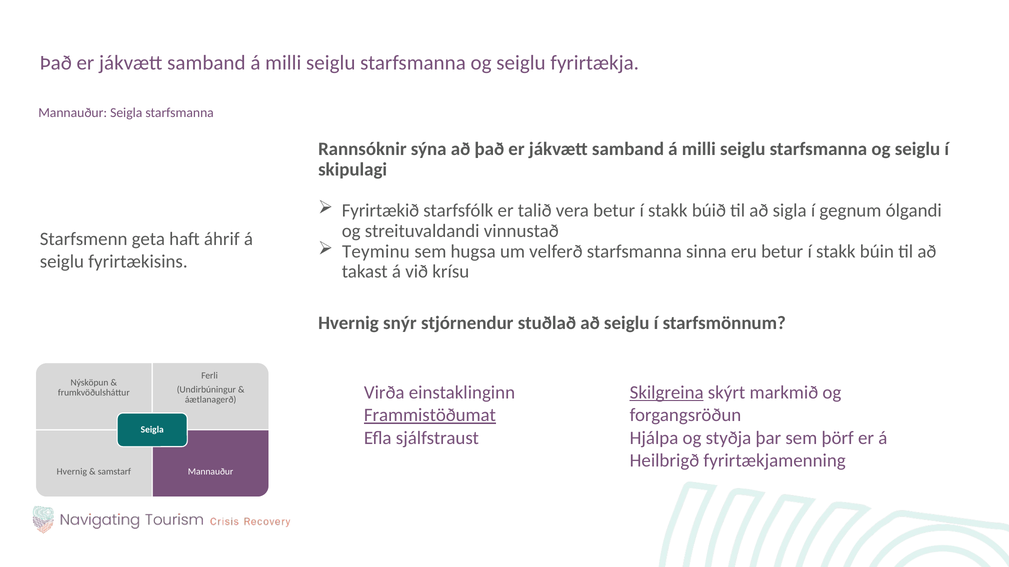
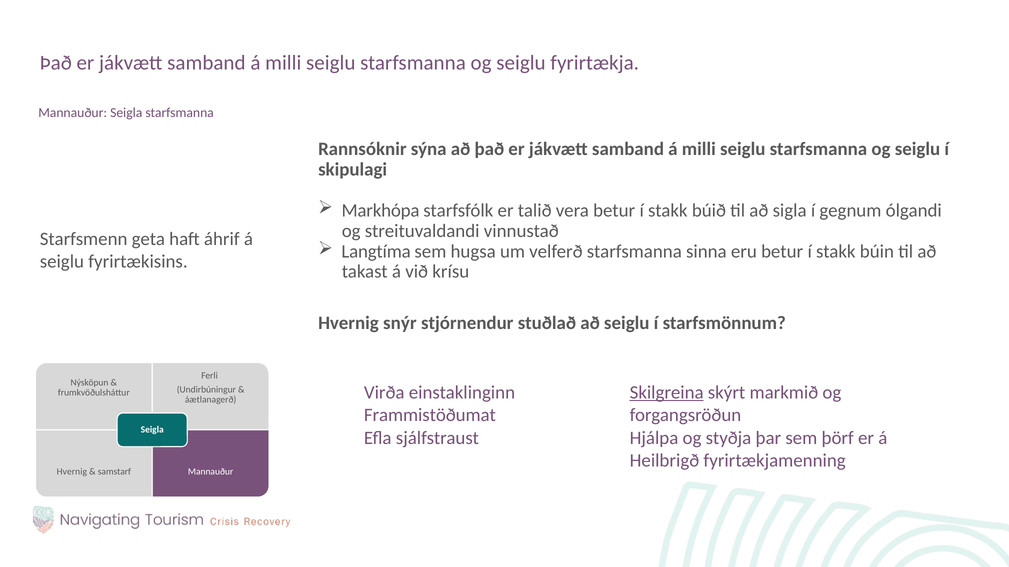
Fyrirtækið: Fyrirtækið -> Markhópa
Teyminu: Teyminu -> Langtíma
Frammistöðumat underline: present -> none
